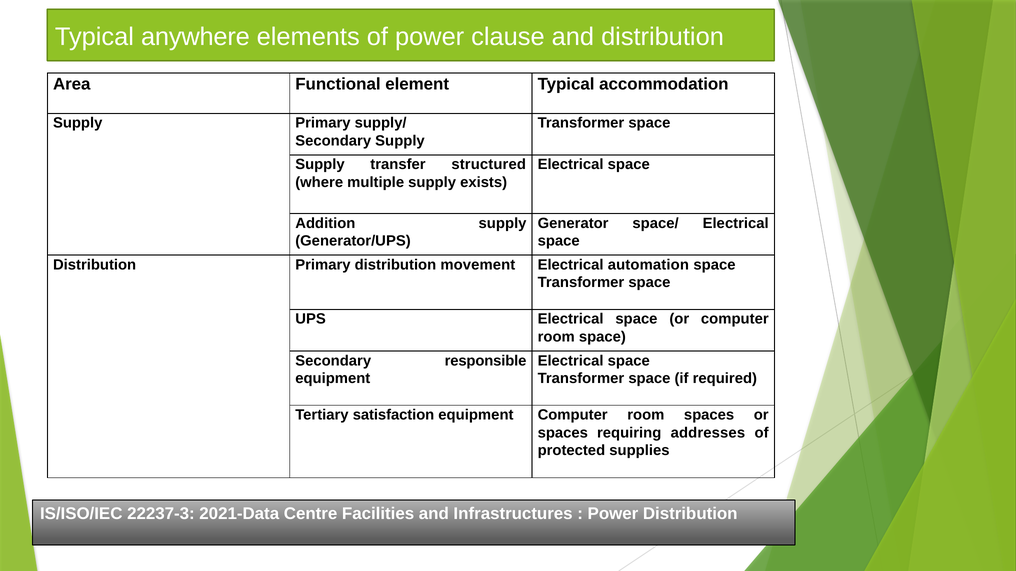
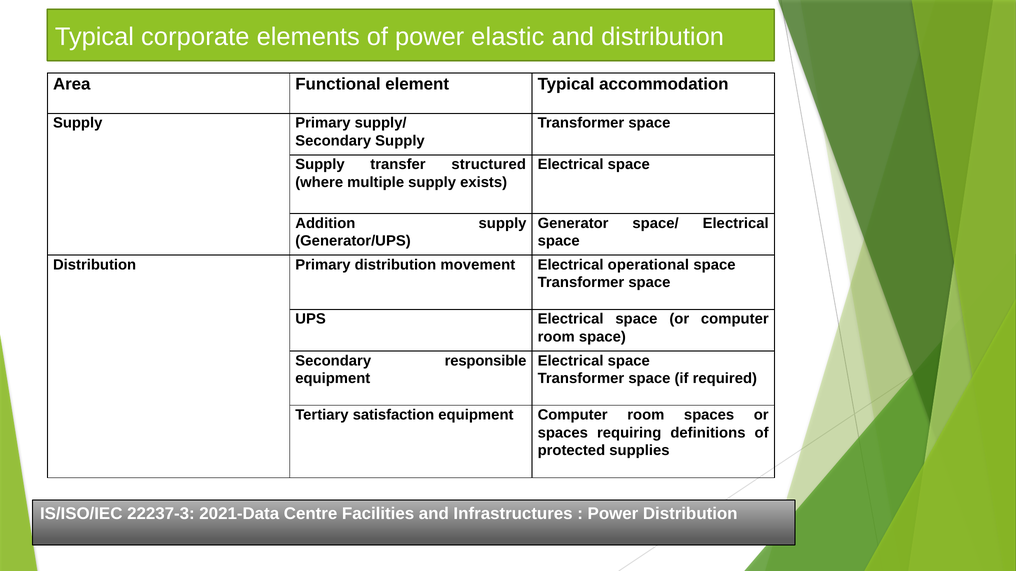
anywhere: anywhere -> corporate
clause: clause -> elastic
automation: automation -> operational
addresses: addresses -> definitions
